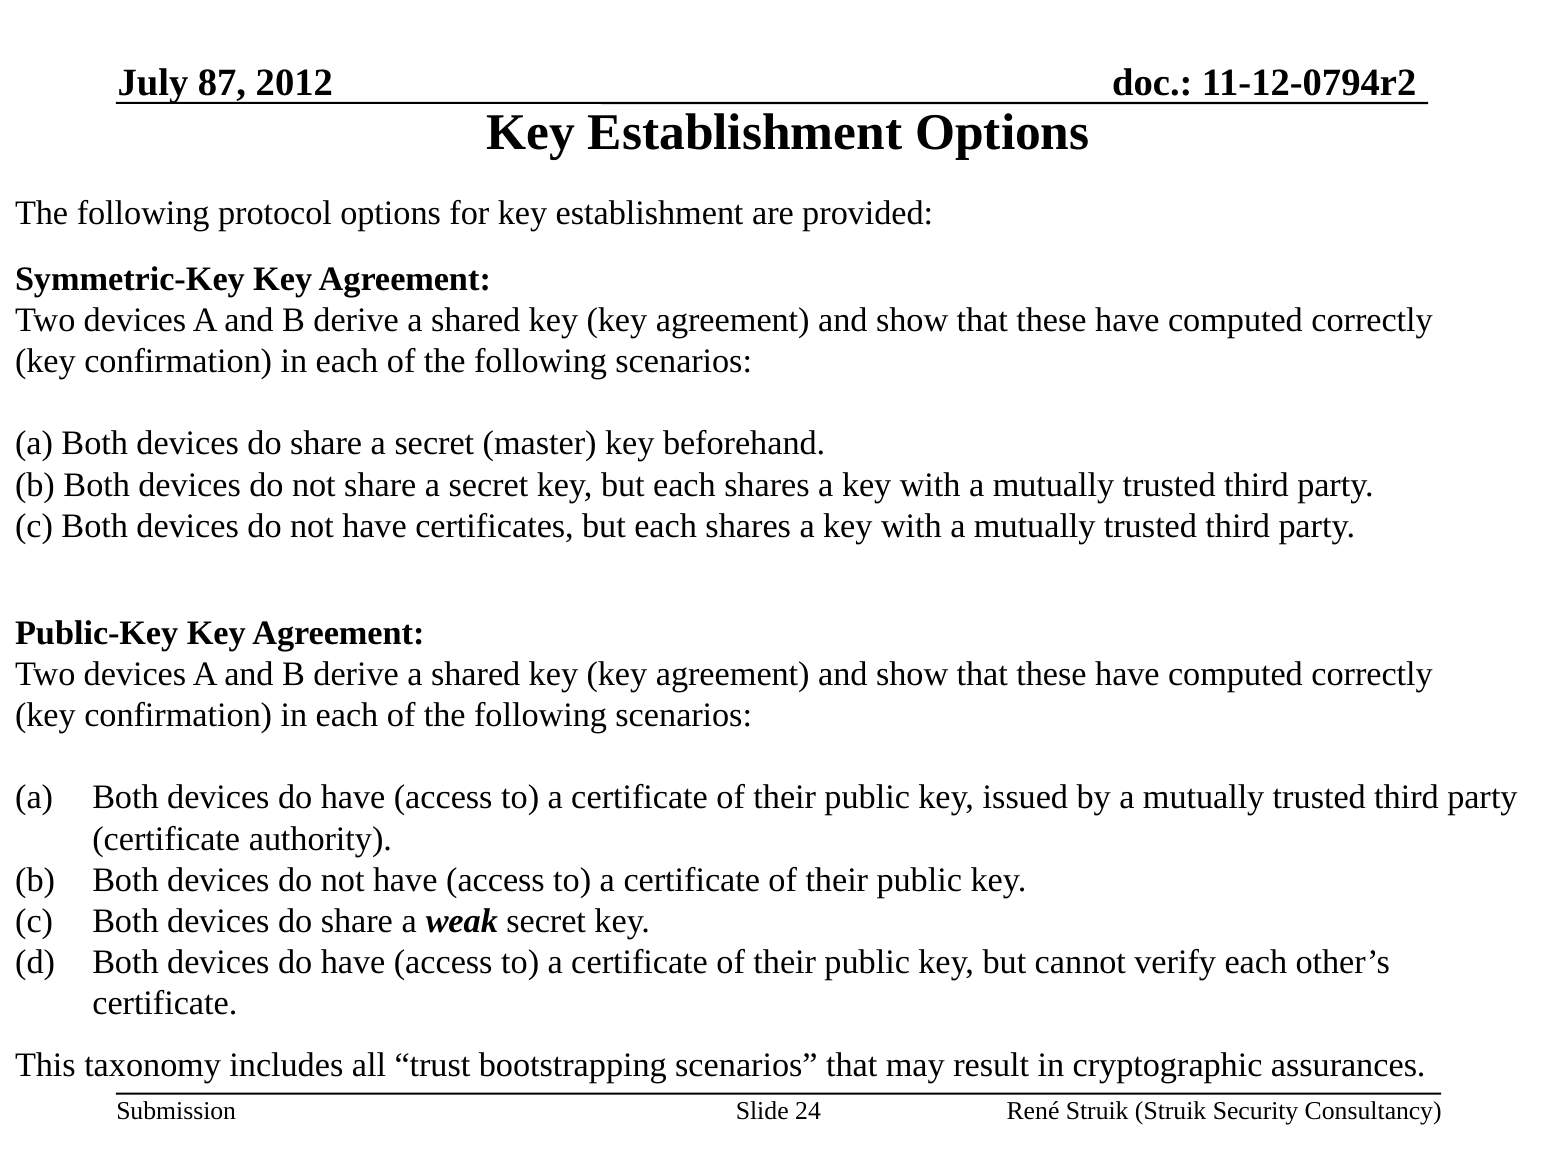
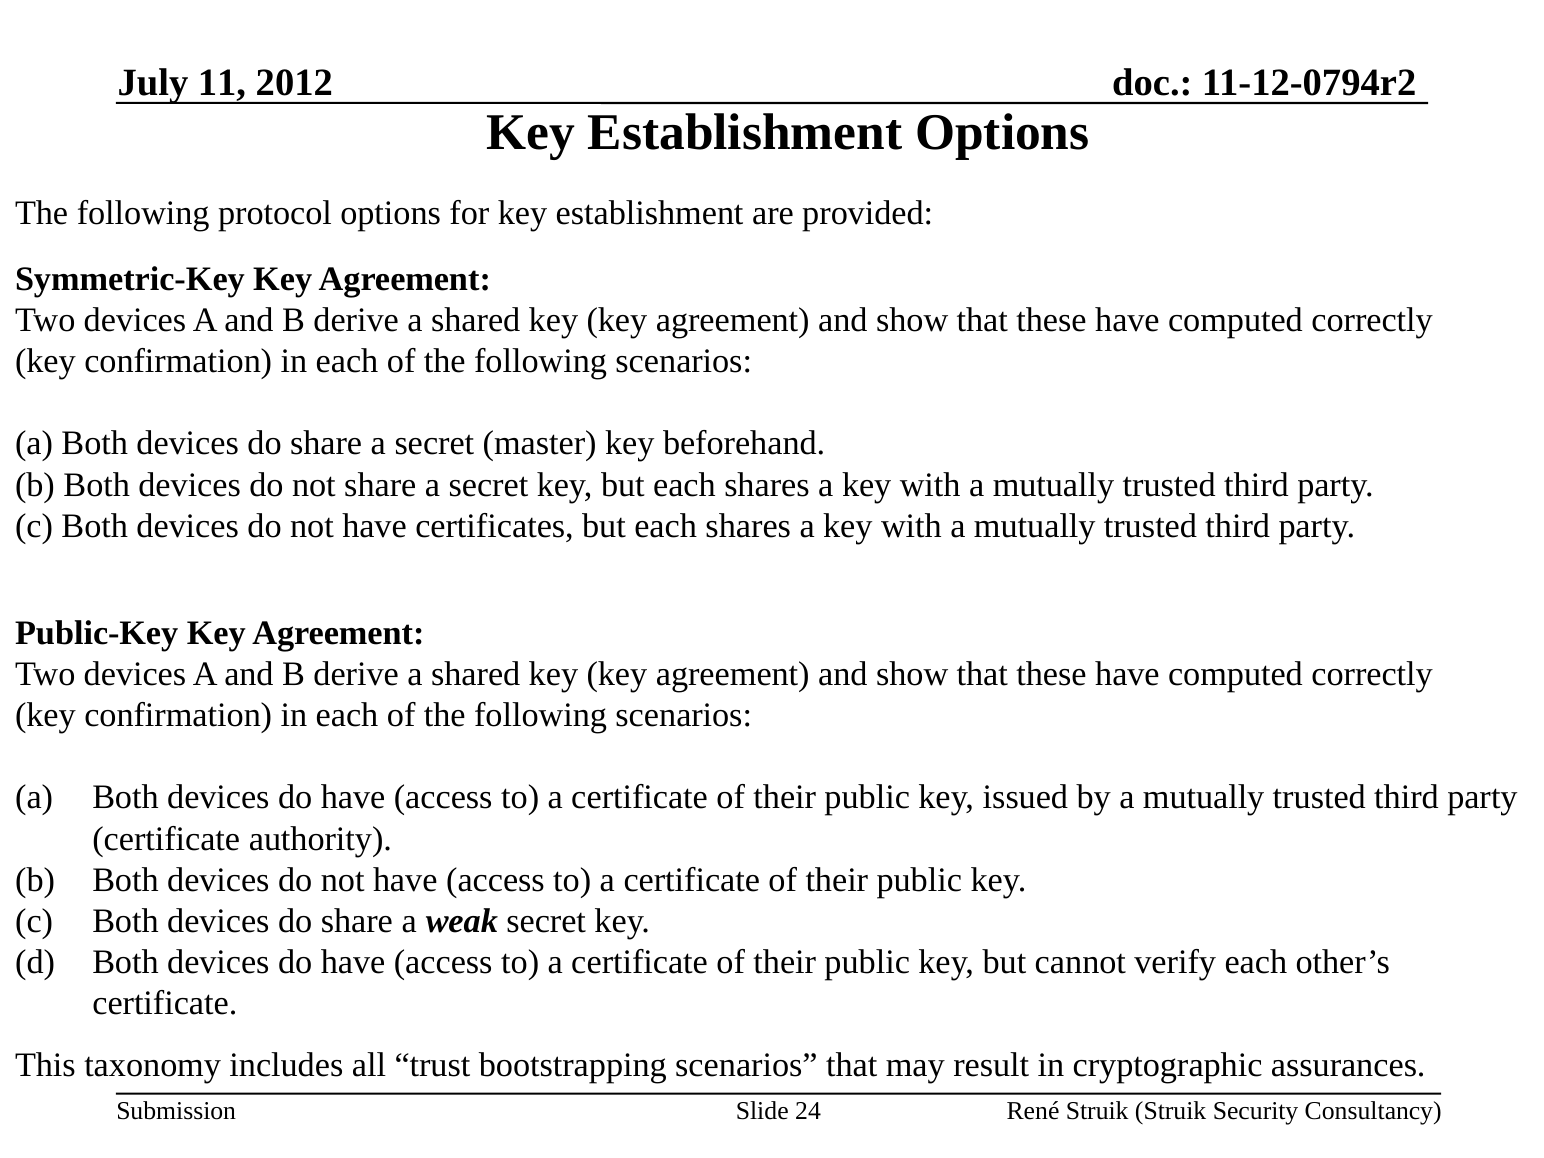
87: 87 -> 11
